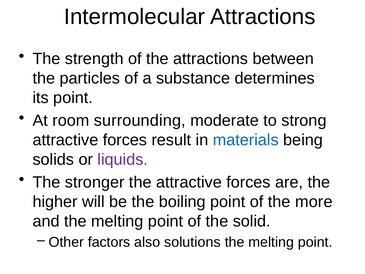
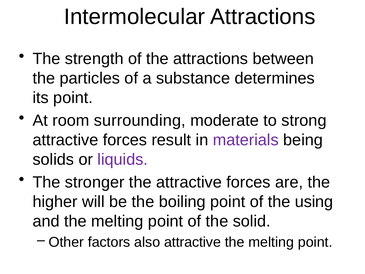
materials colour: blue -> purple
more: more -> using
also solutions: solutions -> attractive
